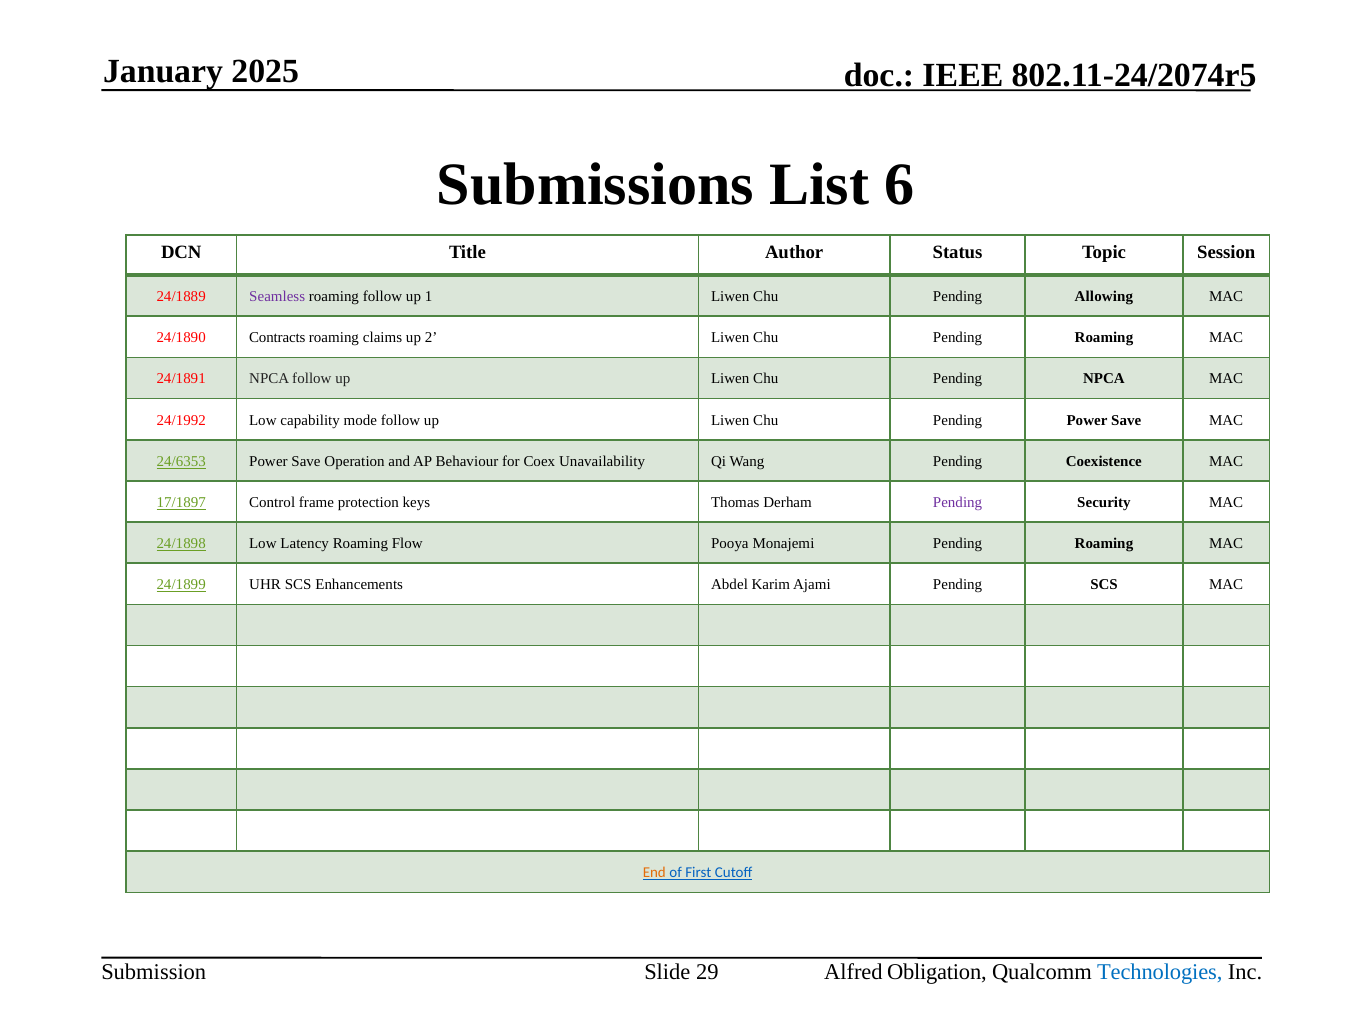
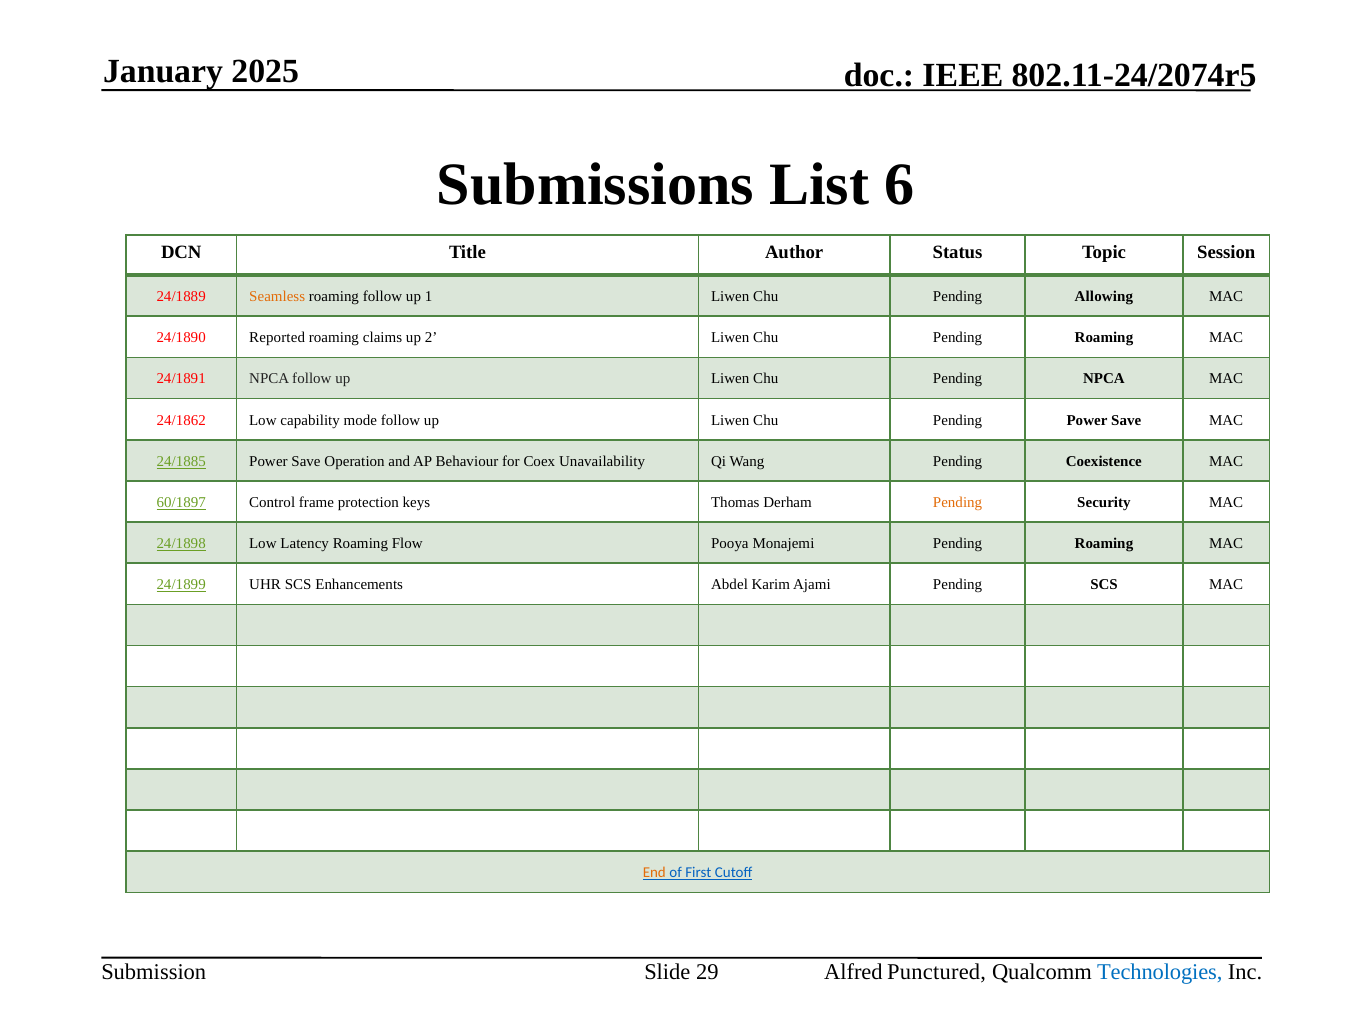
Seamless colour: purple -> orange
Contracts: Contracts -> Reported
24/1992: 24/1992 -> 24/1862
24/6353: 24/6353 -> 24/1885
17/1897: 17/1897 -> 60/1897
Pending at (958, 502) colour: purple -> orange
Obligation: Obligation -> Punctured
